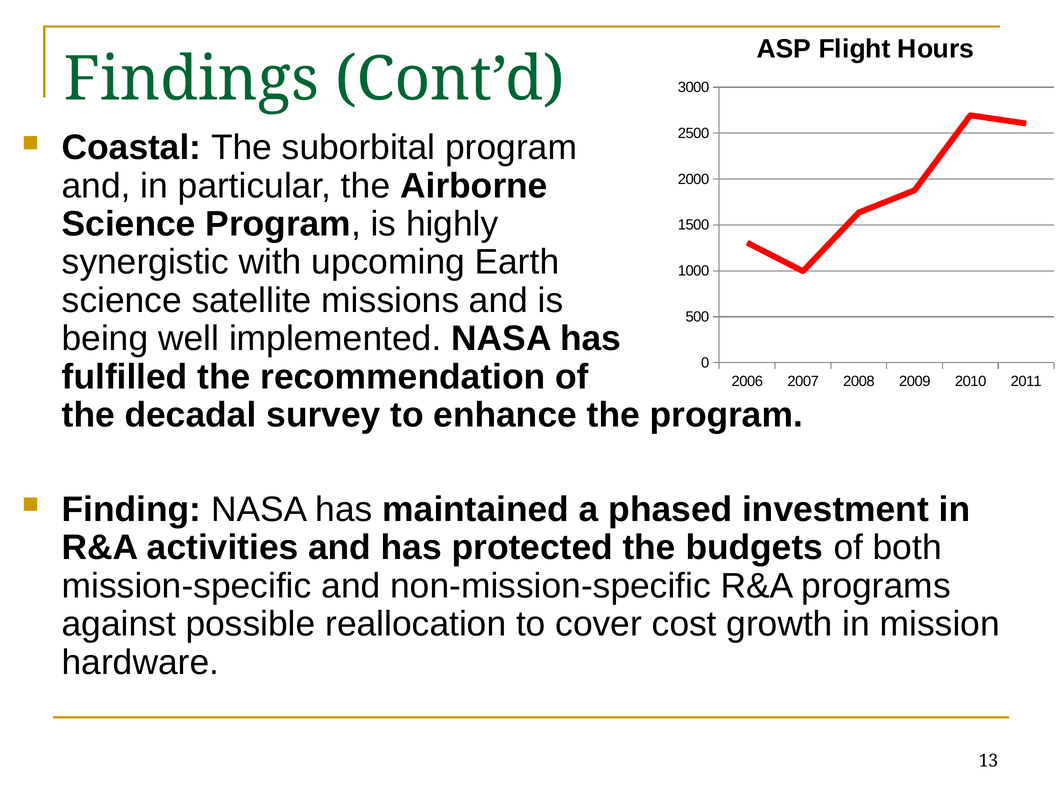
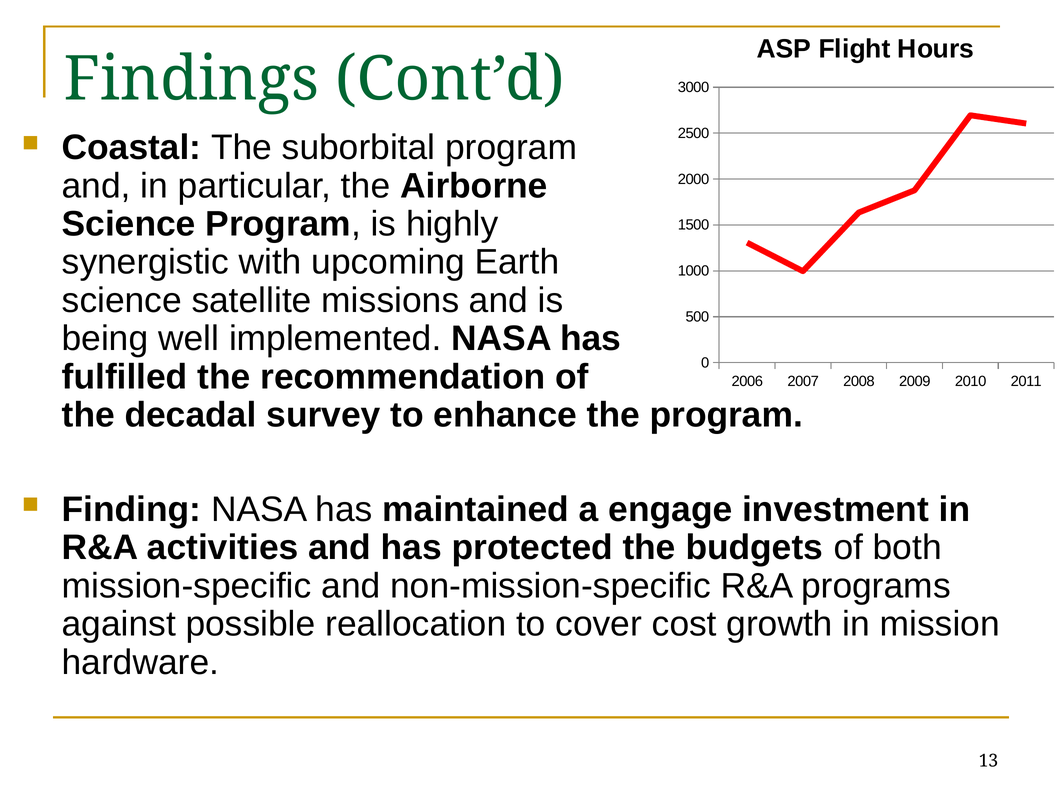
phased: phased -> engage
